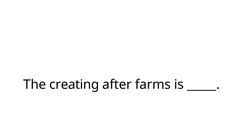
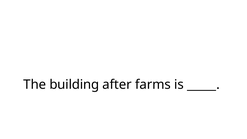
creating: creating -> building
